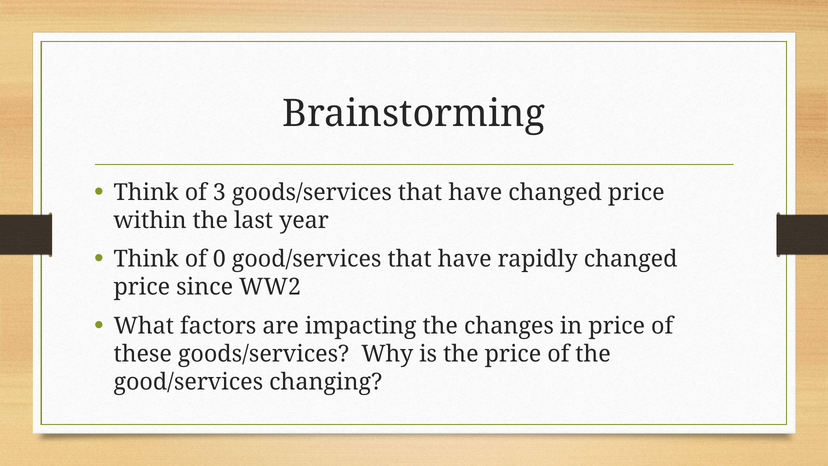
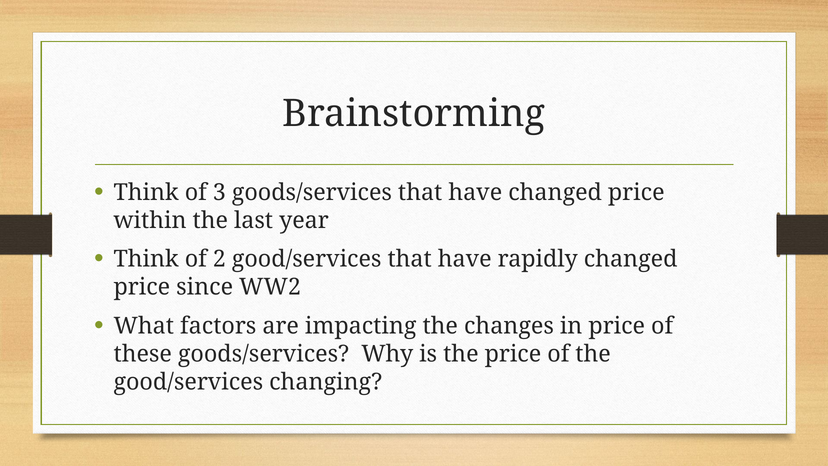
0: 0 -> 2
